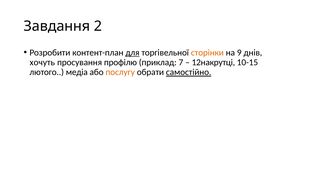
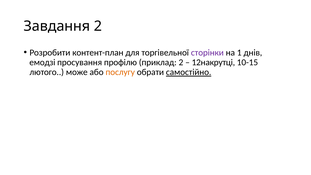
для underline: present -> none
сторінки colour: orange -> purple
9: 9 -> 1
хочуть: хочуть -> емодзі
приклад 7: 7 -> 2
медіа: медіа -> може
